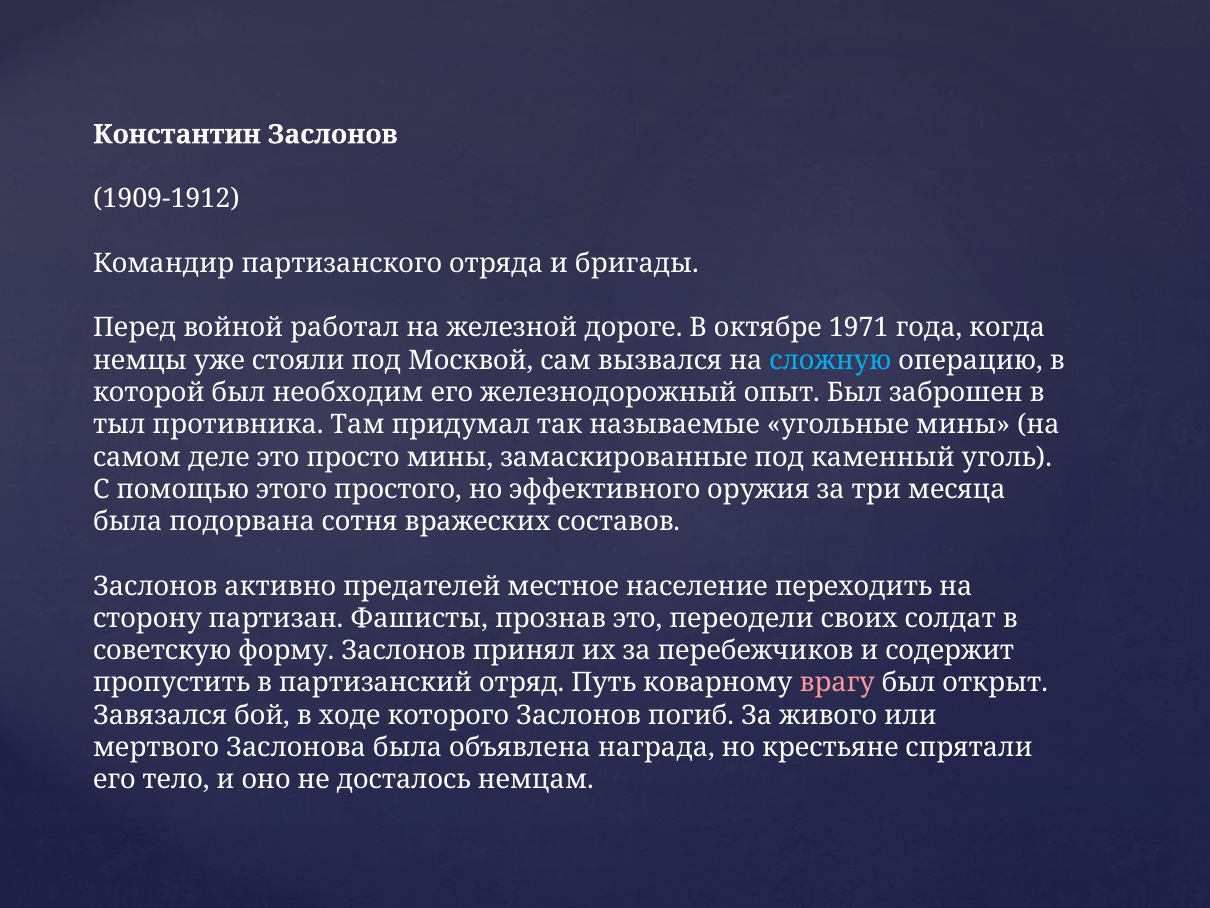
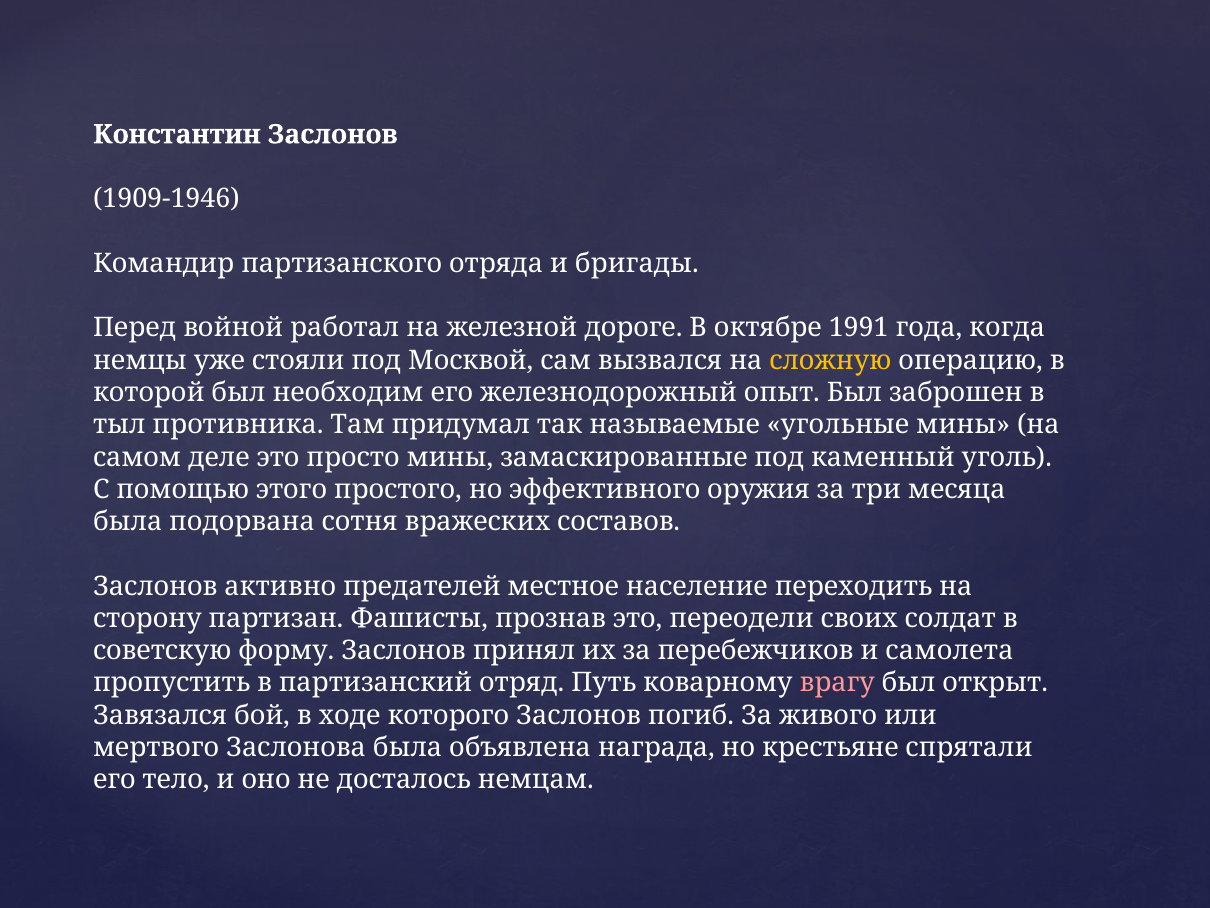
1909-1912: 1909-1912 -> 1909-1946
1971: 1971 -> 1991
сложную colour: light blue -> yellow
содержит: содержит -> самолета
